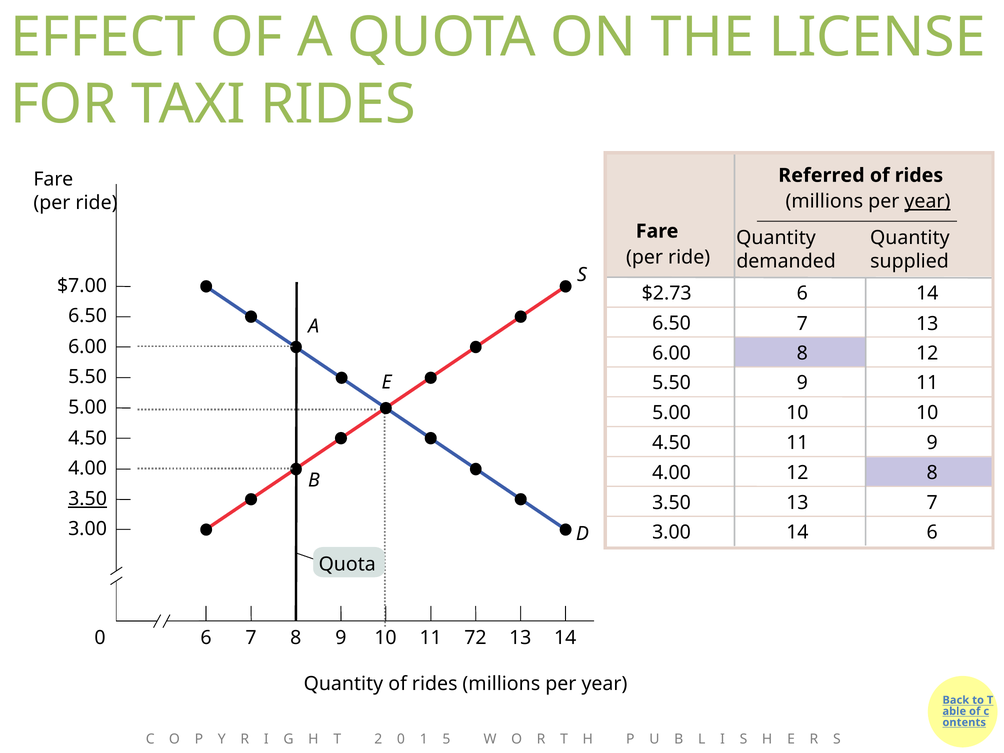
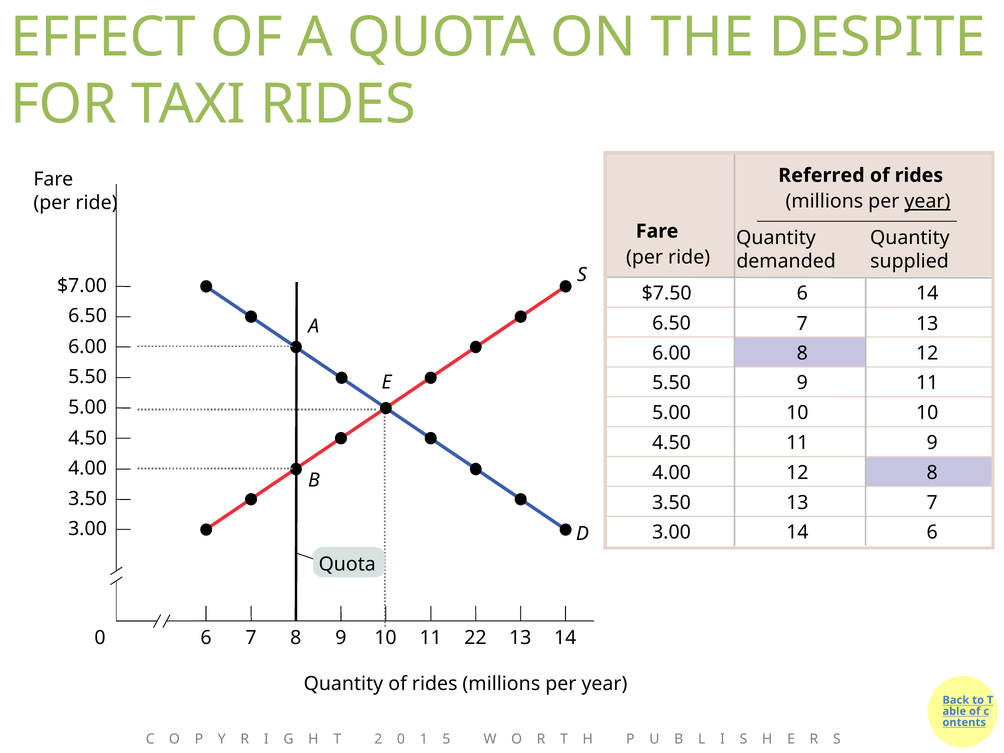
LICENSE: LICENSE -> DESPITE
$2.73: $2.73 -> $7.50
3.50 underline: present -> none
72: 72 -> 22
